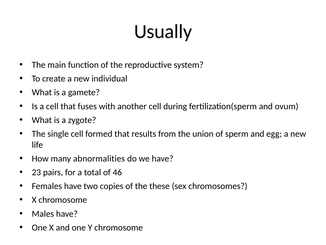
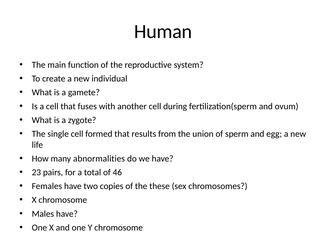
Usually: Usually -> Human
